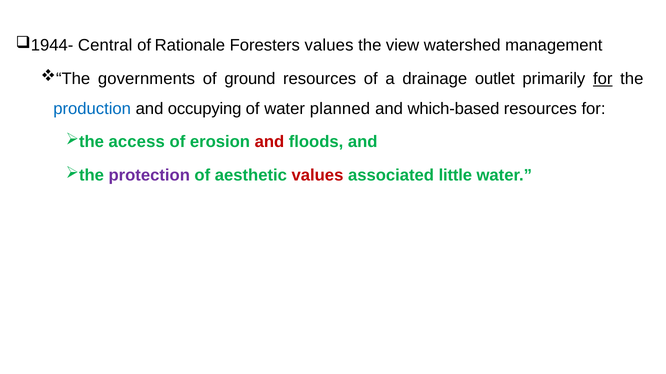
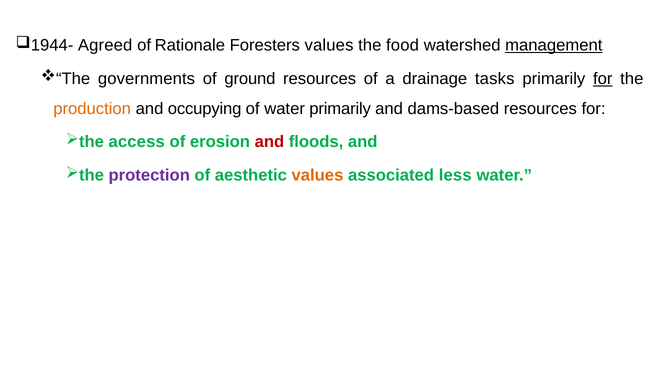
Central: Central -> Agreed
view: view -> food
management underline: none -> present
outlet: outlet -> tasks
production colour: blue -> orange
water planned: planned -> primarily
which-based: which-based -> dams-based
values at (317, 176) colour: red -> orange
little: little -> less
